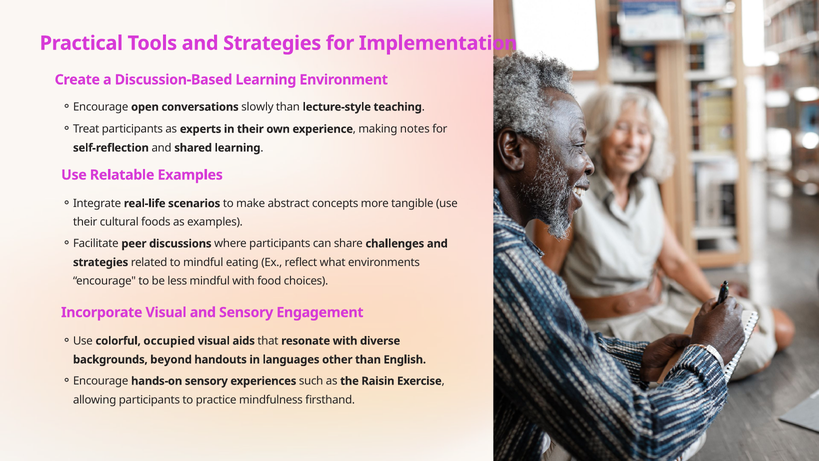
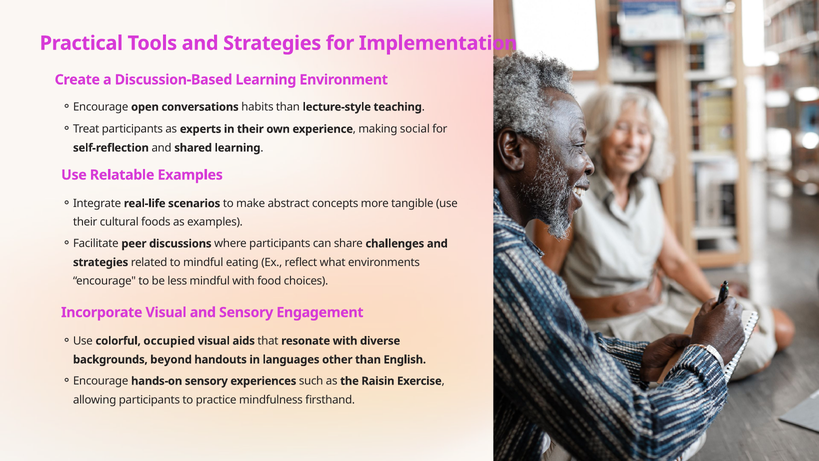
slowly: slowly -> habits
notes: notes -> social
